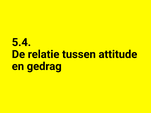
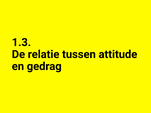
5.4: 5.4 -> 1.3
